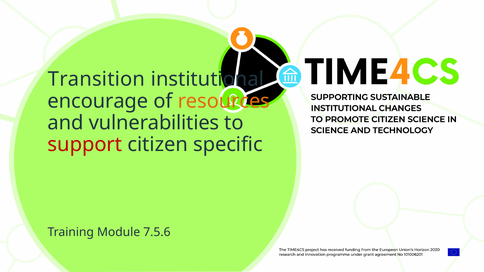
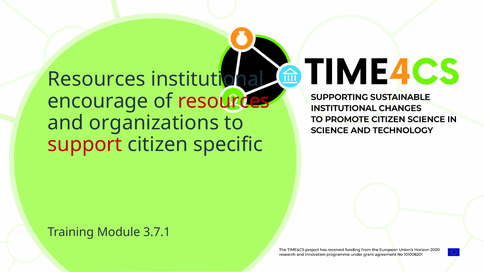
Transition at (97, 79): Transition -> Resources
resources at (224, 101) colour: orange -> red
vulnerabilities: vulnerabilities -> organizations
7.5.6: 7.5.6 -> 3.7.1
